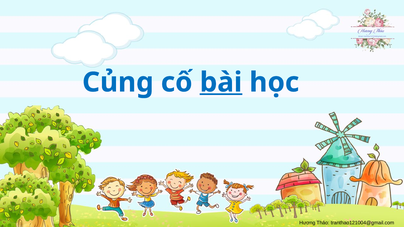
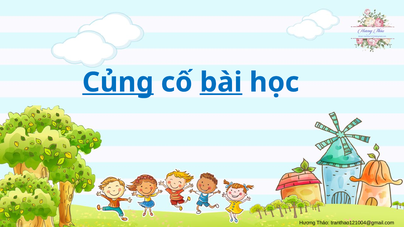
Củng underline: none -> present
